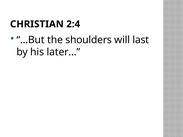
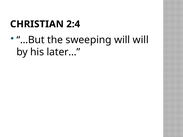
shoulders: shoulders -> sweeping
will last: last -> will
